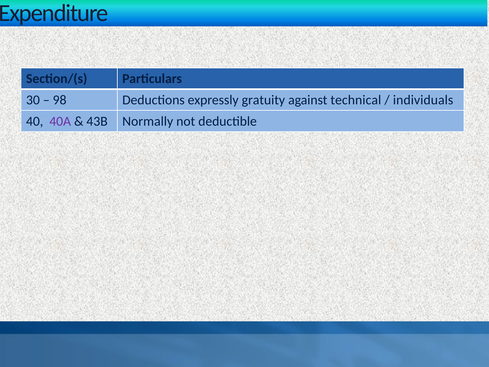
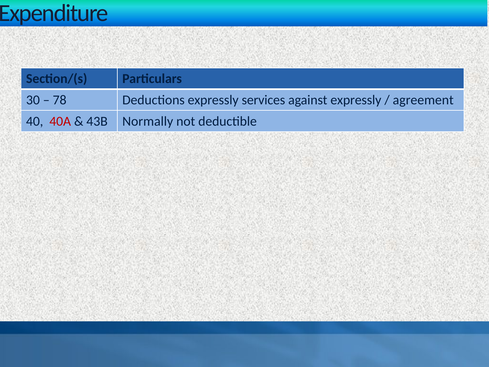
98: 98 -> 78
gratuity: gratuity -> services
against technical: technical -> expressly
individuals: individuals -> agreement
40A colour: purple -> red
